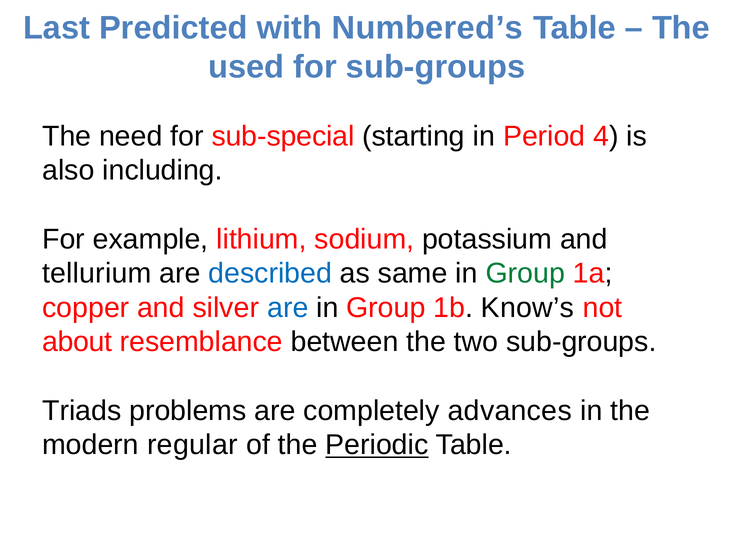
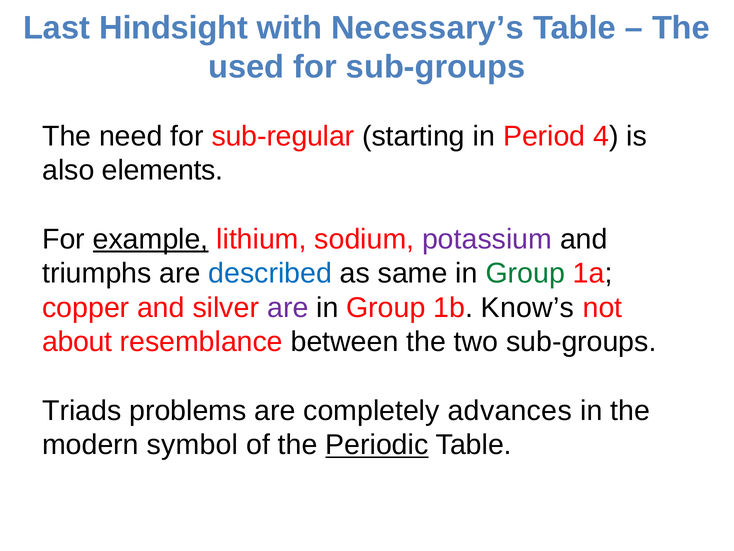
Predicted: Predicted -> Hindsight
Numbered’s: Numbered’s -> Necessary’s
sub-special: sub-special -> sub-regular
including: including -> elements
example underline: none -> present
potassium colour: black -> purple
tellurium: tellurium -> triumphs
are at (288, 307) colour: blue -> purple
regular: regular -> symbol
